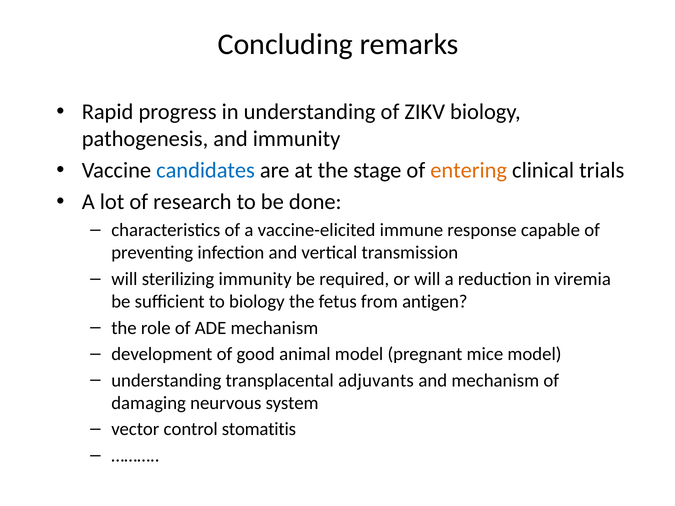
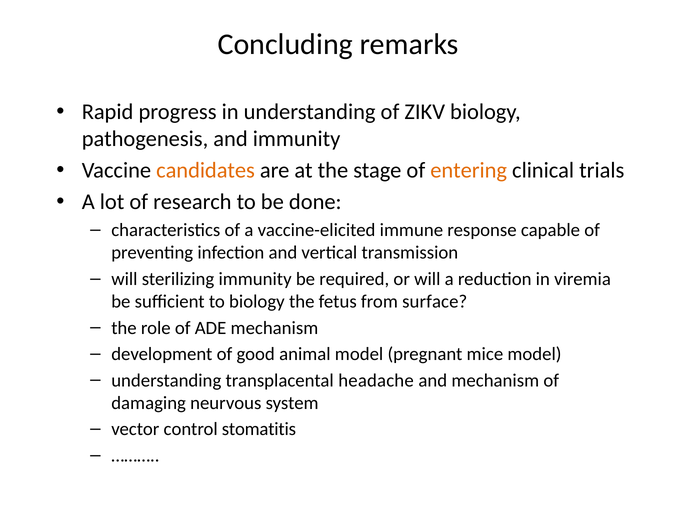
candidates colour: blue -> orange
antigen: antigen -> surface
adjuvants: adjuvants -> headache
